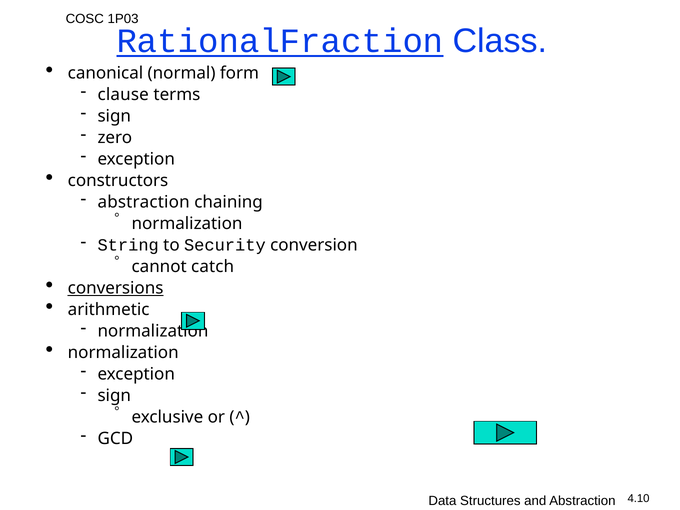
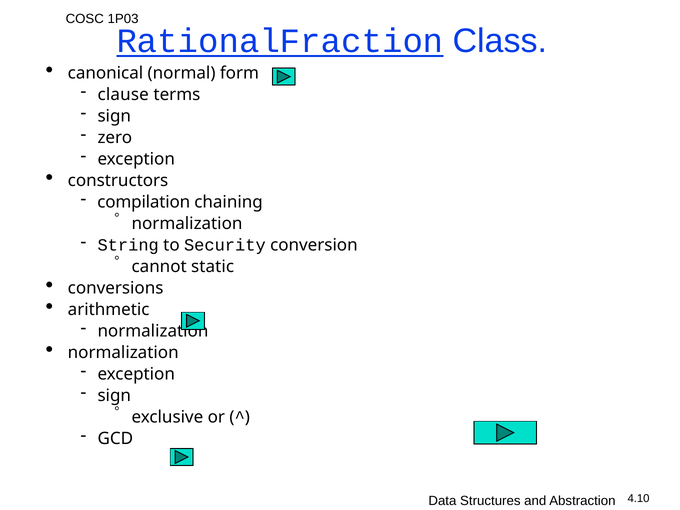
abstraction at (144, 202): abstraction -> compilation
catch: catch -> static
conversions underline: present -> none
